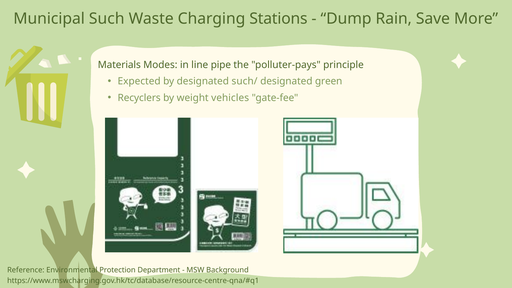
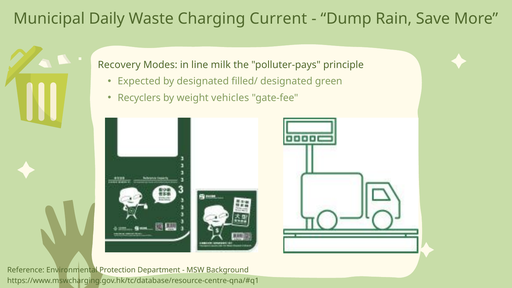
Such: Such -> Daily
Stations: Stations -> Current
Materials: Materials -> Recovery
pipe: pipe -> milk
such/: such/ -> filled/
